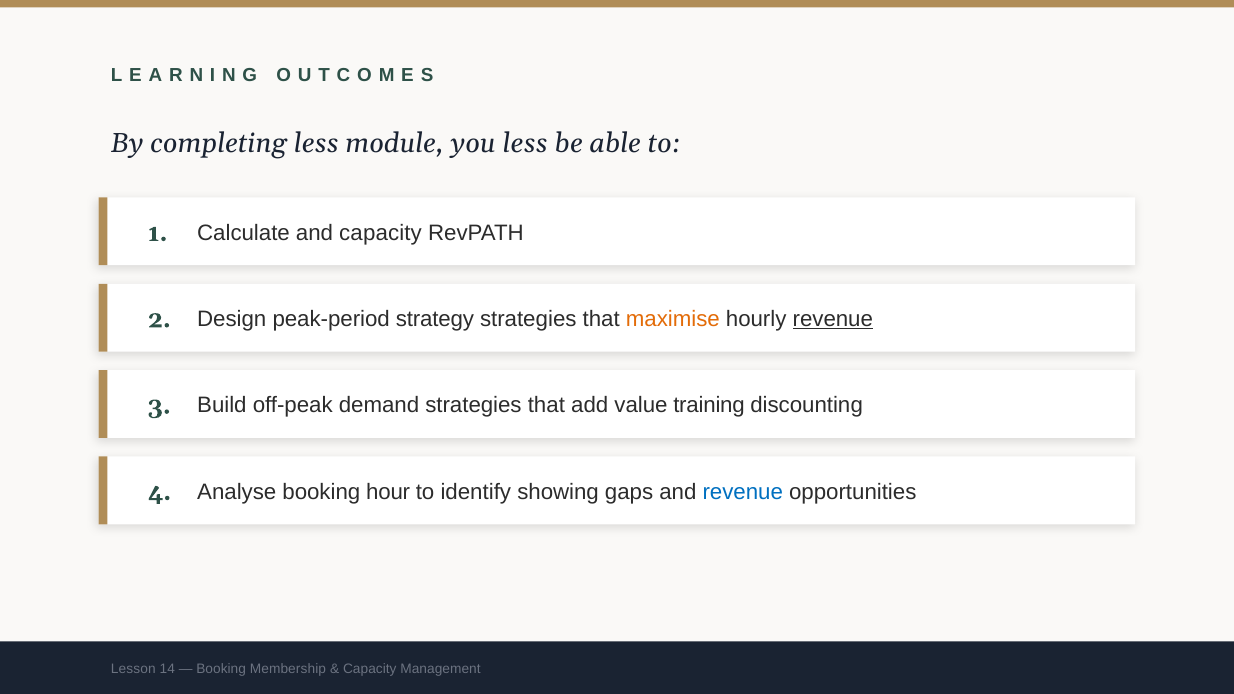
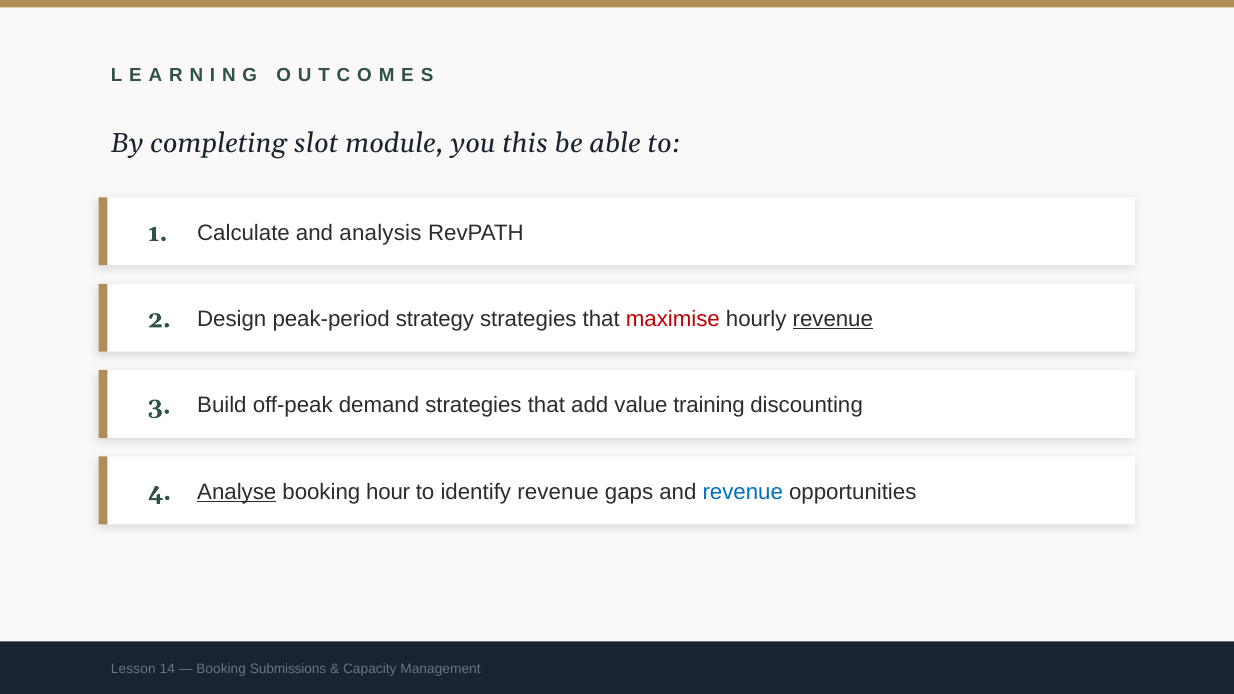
completing less: less -> slot
you less: less -> this
and capacity: capacity -> analysis
maximise colour: orange -> red
Analyse underline: none -> present
identify showing: showing -> revenue
Membership: Membership -> Submissions
